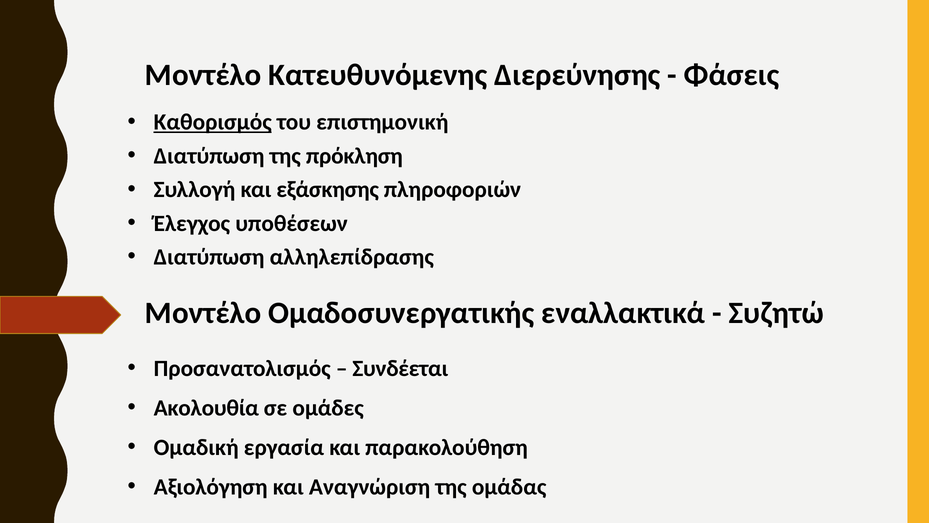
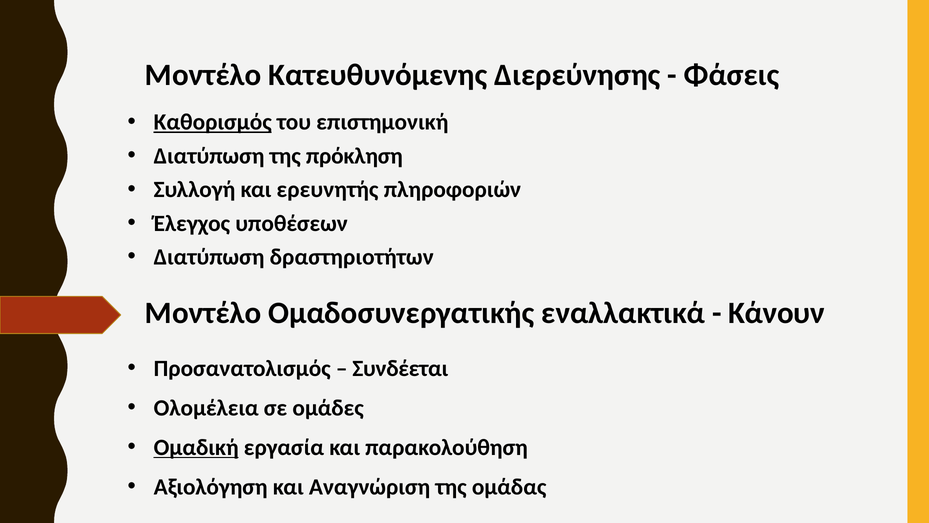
εξάσκησης: εξάσκησης -> ερευνητής
αλληλεπίδρασης: αλληλεπίδρασης -> δραστηριοτήτων
Συζητώ: Συζητώ -> Κάνουν
Ακολουθία: Ακολουθία -> Ολομέλεια
Ομαδική underline: none -> present
